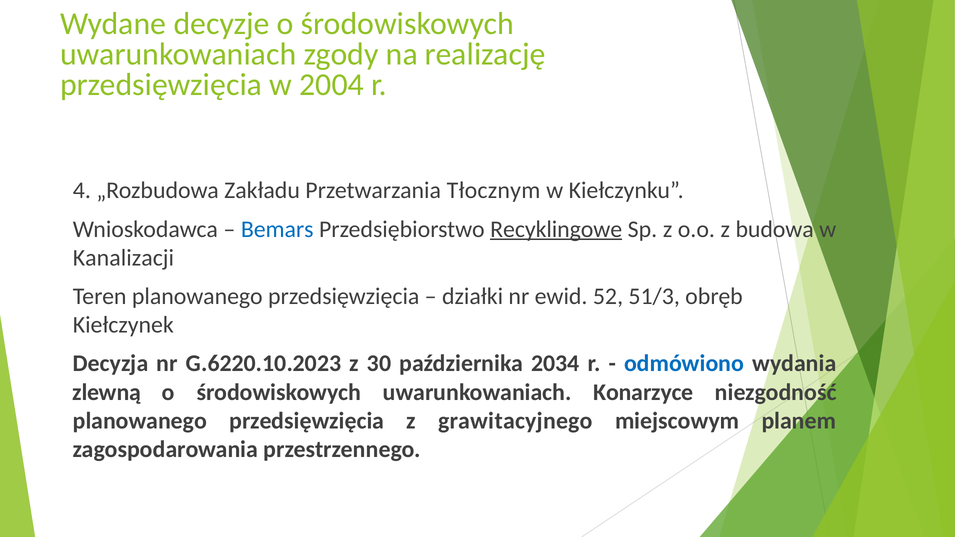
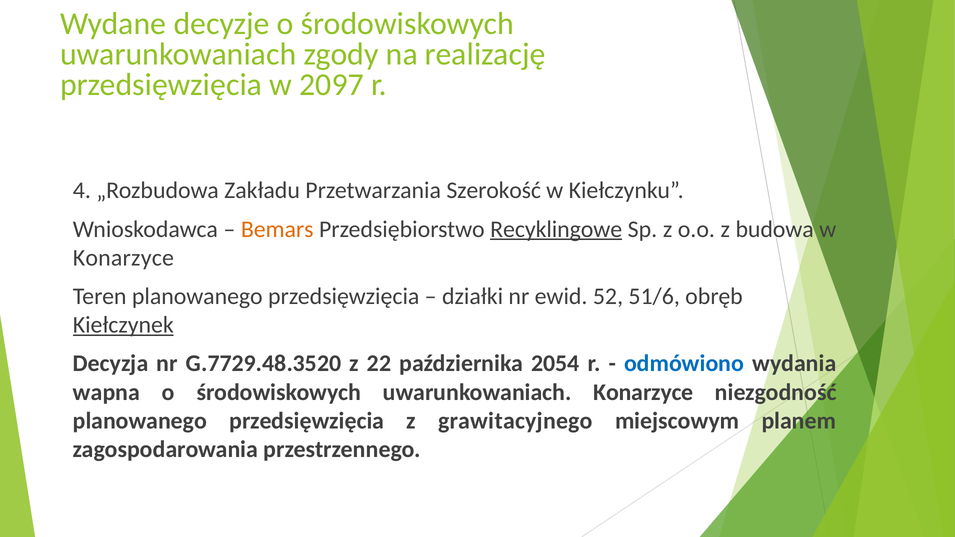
2004: 2004 -> 2097
Tłocznym: Tłocznym -> Szerokość
Bemars colour: blue -> orange
Kanalizacji at (123, 258): Kanalizacji -> Konarzyce
51/3: 51/3 -> 51/6
Kiełczynek underline: none -> present
G.6220.10.2023: G.6220.10.2023 -> G.7729.48.3520
30: 30 -> 22
2034: 2034 -> 2054
zlewną: zlewną -> wapna
